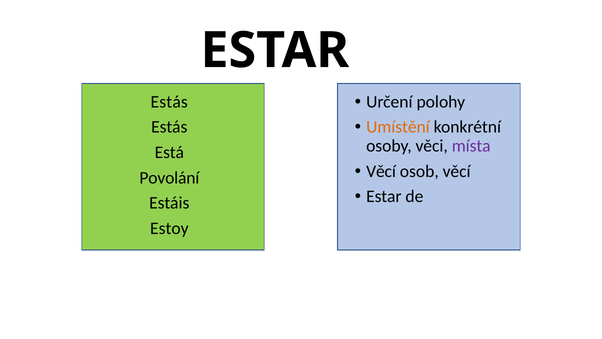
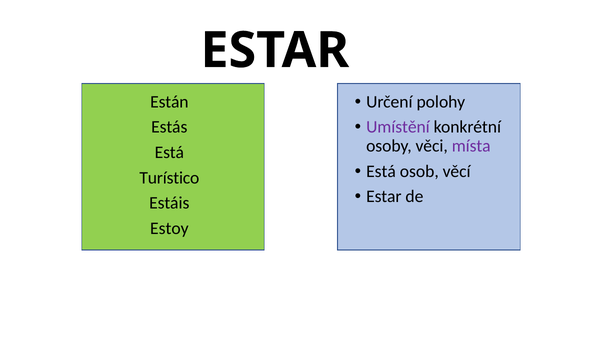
Estás at (169, 102): Estás -> Están
Umístění colour: orange -> purple
Věcí at (381, 171): Věcí -> Está
Povolání: Povolání -> Turístico
